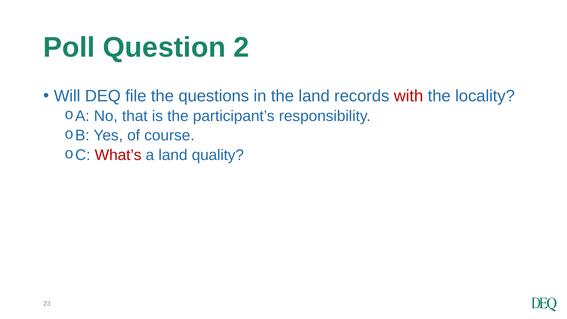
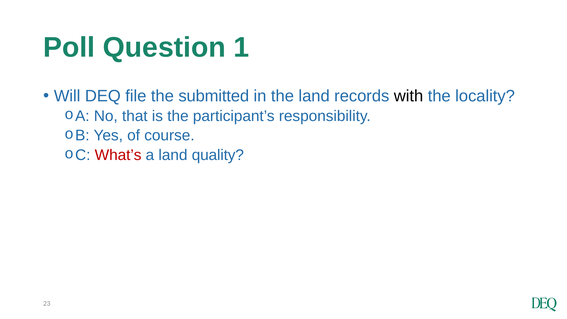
2: 2 -> 1
questions: questions -> submitted
with colour: red -> black
